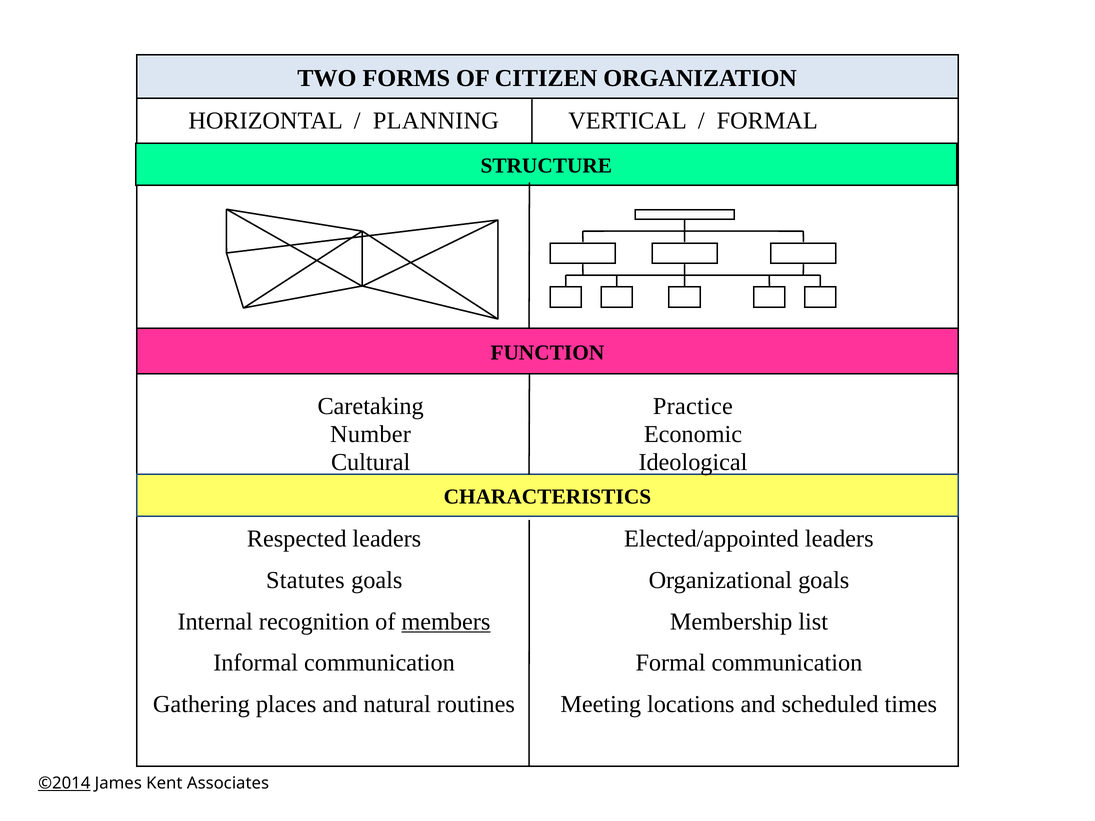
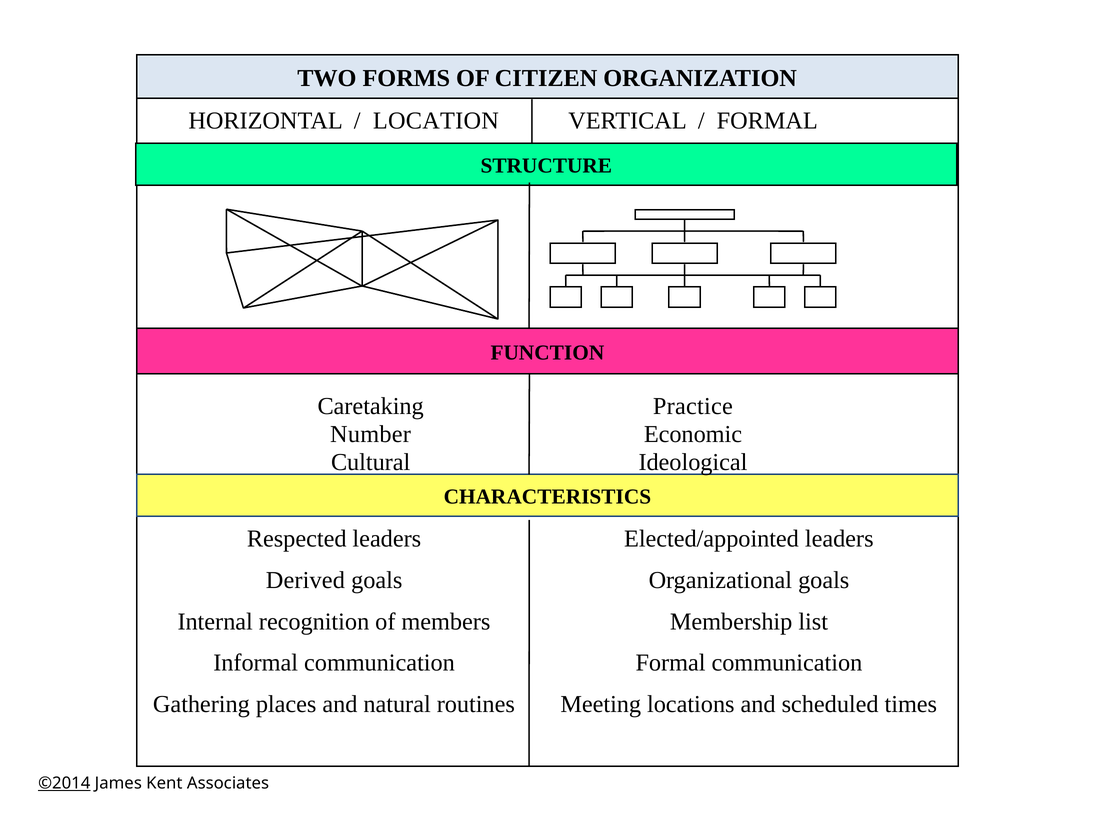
PLANNING: PLANNING -> LOCATION
Statutes: Statutes -> Derived
members underline: present -> none
